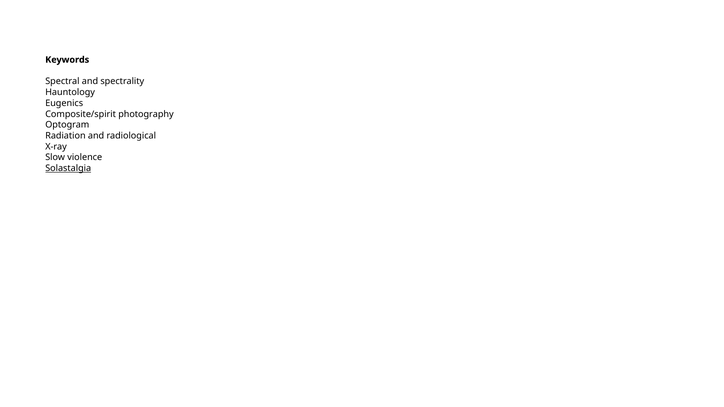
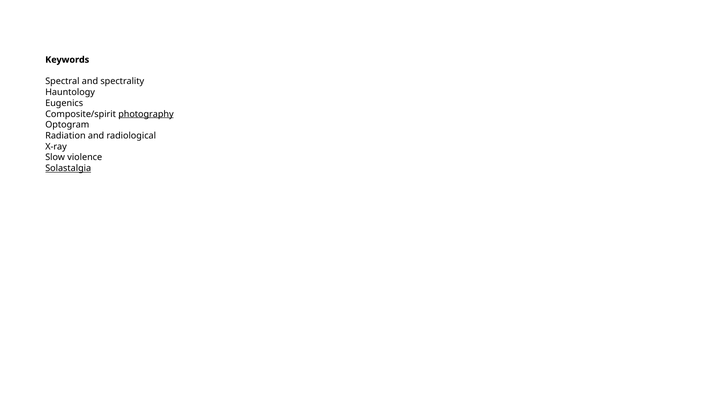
photography underline: none -> present
